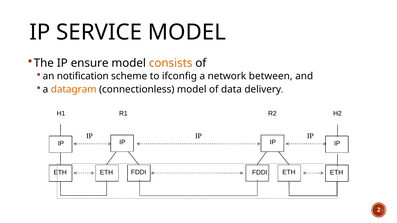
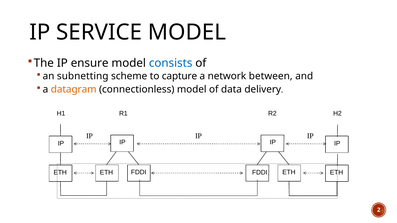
consists colour: orange -> blue
notification: notification -> subnetting
ifconfig: ifconfig -> capture
